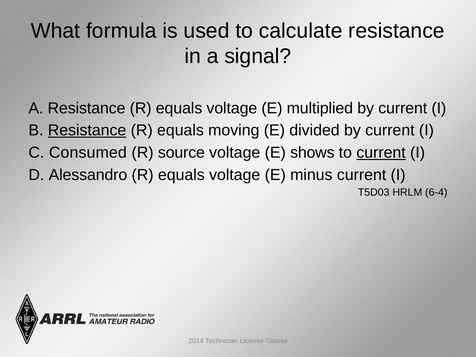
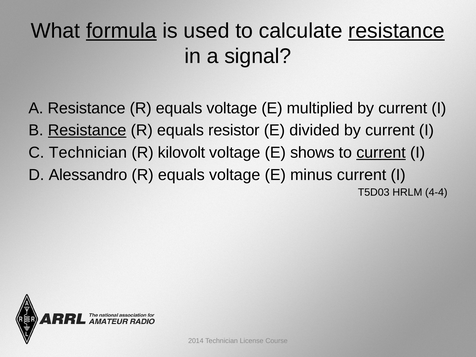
formula underline: none -> present
resistance at (397, 31) underline: none -> present
moving: moving -> resistor
C Consumed: Consumed -> Technician
source: source -> kilovolt
6-4: 6-4 -> 4-4
